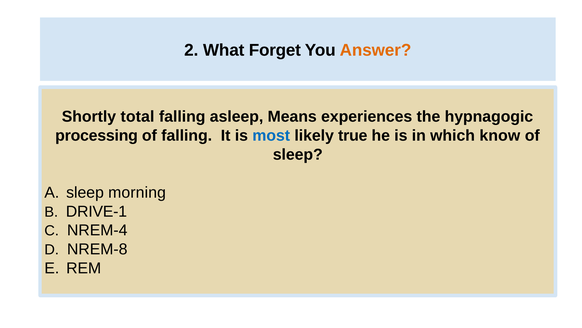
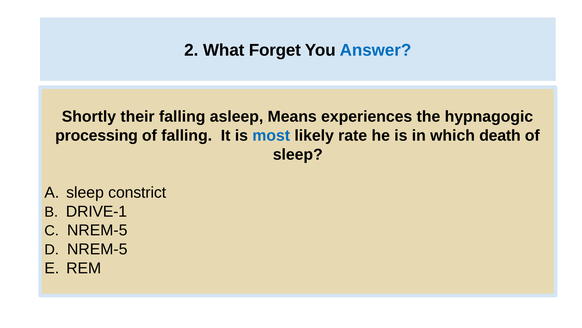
Answer colour: orange -> blue
total: total -> their
true: true -> rate
know: know -> death
morning: morning -> constrict
C NREM-4: NREM-4 -> NREM-5
D NREM-8: NREM-8 -> NREM-5
